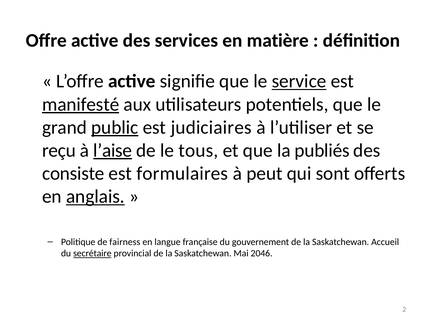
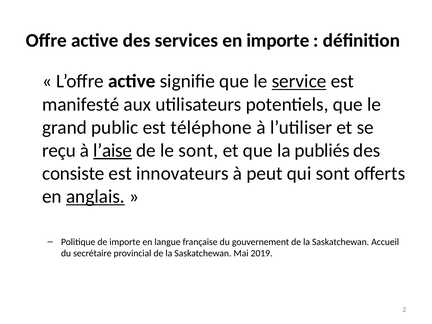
en matière: matière -> importe
manifesté underline: present -> none
public underline: present -> none
judiciaires: judiciaires -> téléphone
le tous: tous -> sont
formulaires: formulaires -> innovateurs
de fairness: fairness -> importe
secrétaire underline: present -> none
2046: 2046 -> 2019
